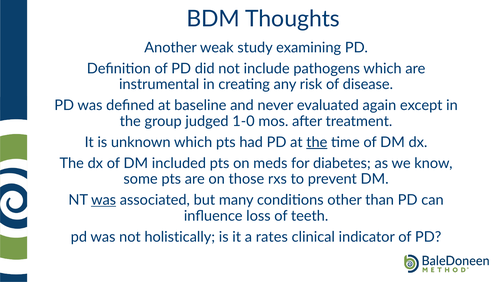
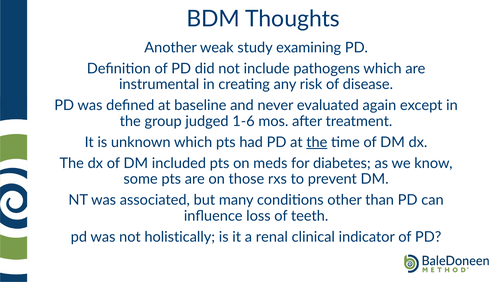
1-0: 1-0 -> 1-6
was at (104, 200) underline: present -> none
rates: rates -> renal
